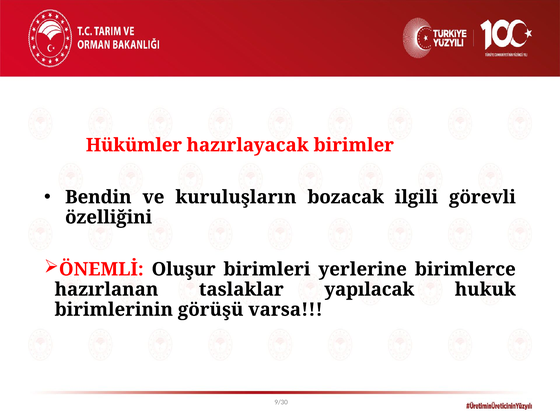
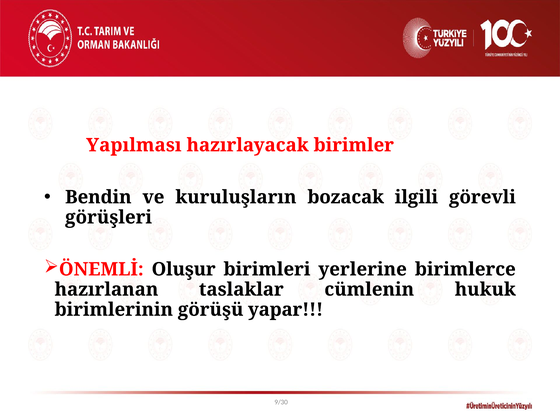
Hükümler: Hükümler -> Yapılması
özelliğini: özelliğini -> görüşleri
yapılacak: yapılacak -> cümlenin
varsa: varsa -> yapar
